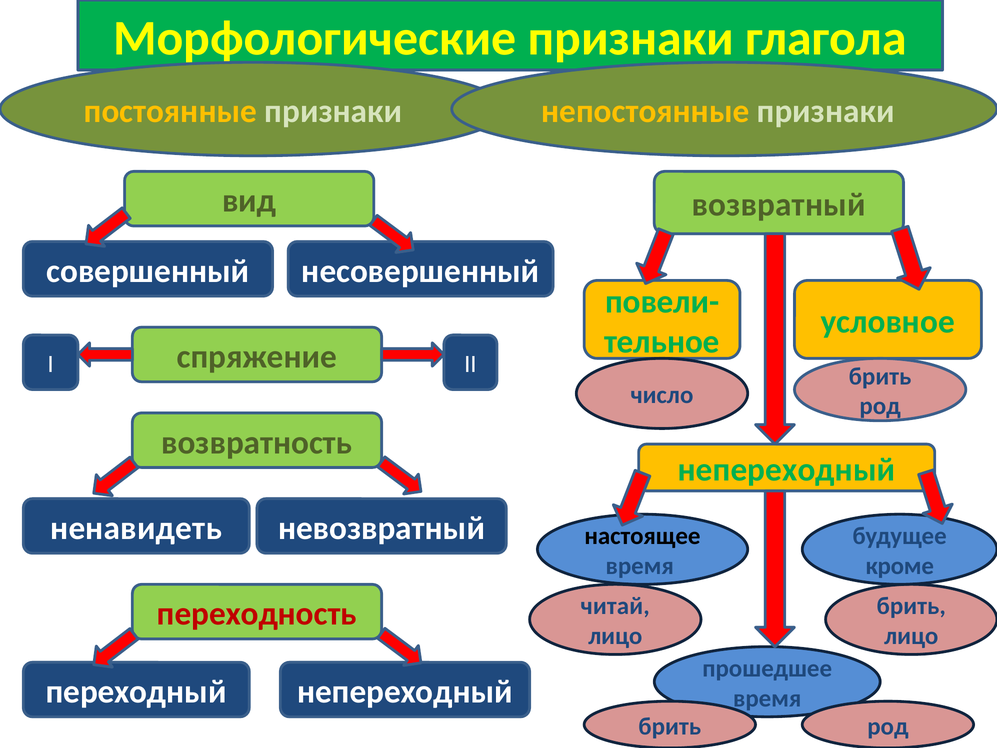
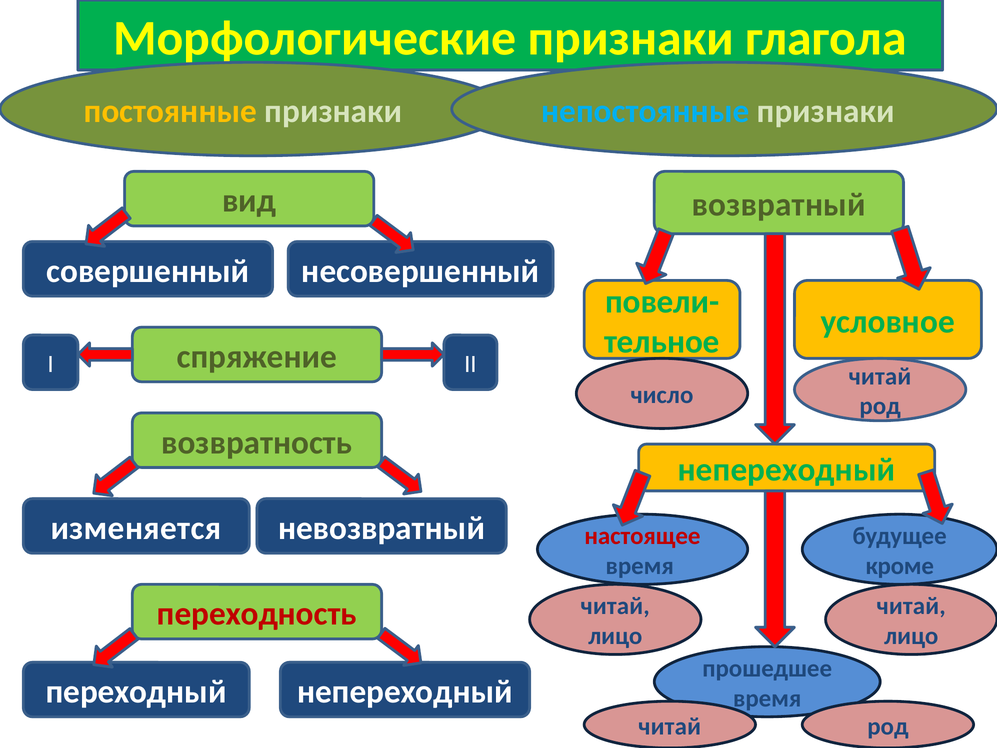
непостоянные colour: yellow -> light blue
брить at (880, 376): брить -> читай
ненавидеть: ненавидеть -> изменяется
настоящее colour: black -> red
брить at (911, 606): брить -> читай
брить at (670, 726): брить -> читай
